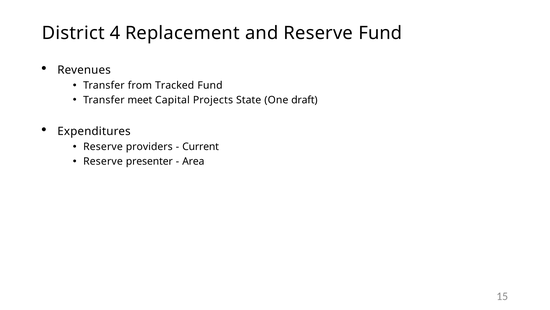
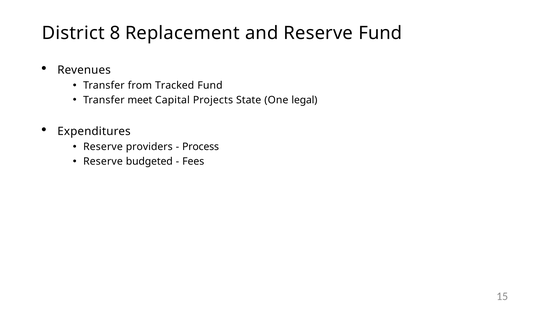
4: 4 -> 8
draft: draft -> legal
Current: Current -> Process
presenter: presenter -> budgeted
Area: Area -> Fees
